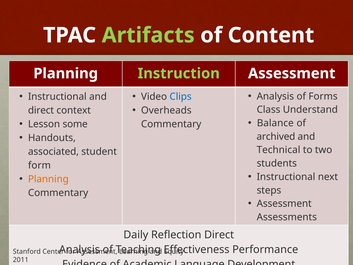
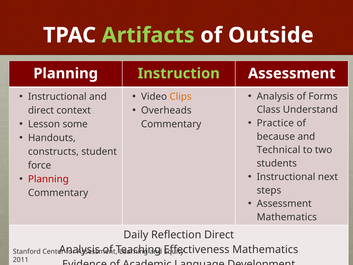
Content: Content -> Outside
Clips colour: blue -> orange
Balance: Balance -> Practice
archived: archived -> because
associated: associated -> constructs
form: form -> force
Planning at (48, 179) colour: orange -> red
Assessments at (287, 217): Assessments -> Mathematics
Performance at (265, 249): Performance -> Mathematics
